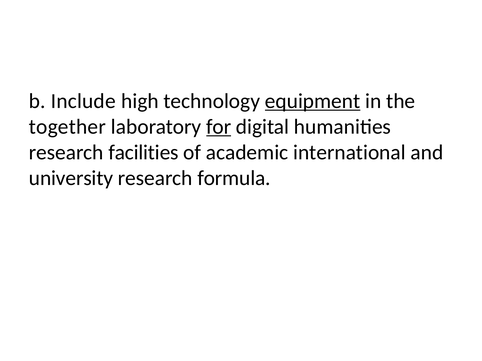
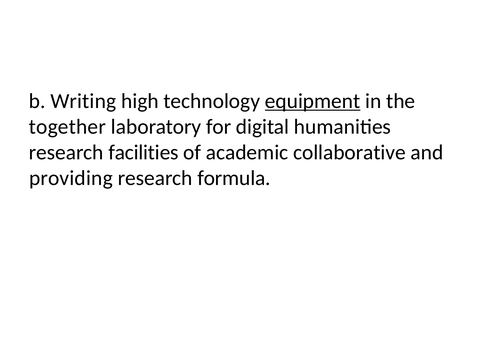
Include: Include -> Writing
for underline: present -> none
international: international -> collaborative
university: university -> providing
